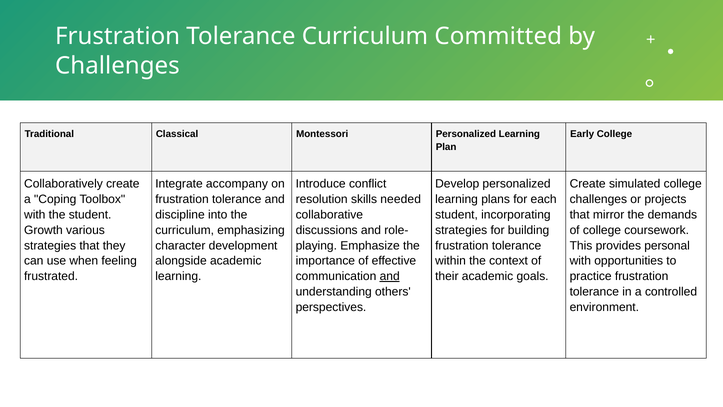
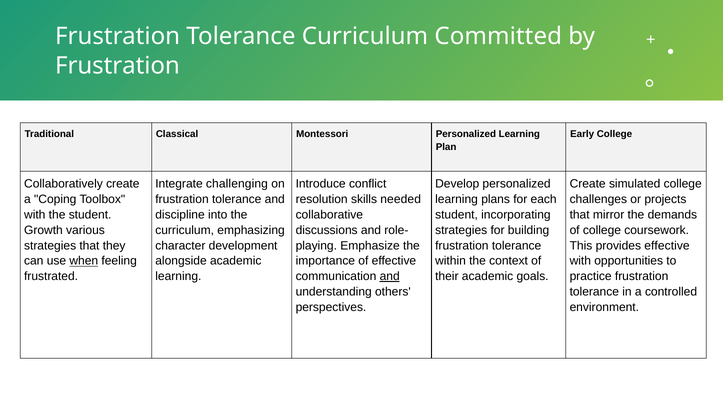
Challenges at (117, 66): Challenges -> Frustration
accompany: accompany -> challenging
provides personal: personal -> effective
when underline: none -> present
